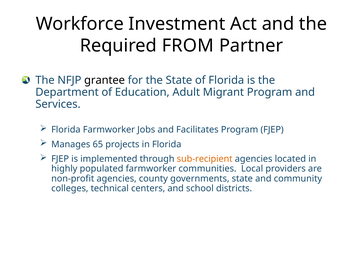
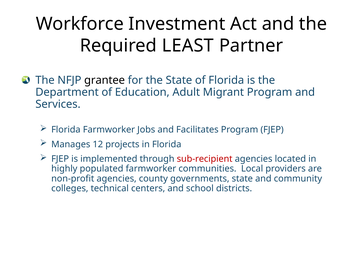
FROM: FROM -> LEAST
65: 65 -> 12
sub-recipient colour: orange -> red
